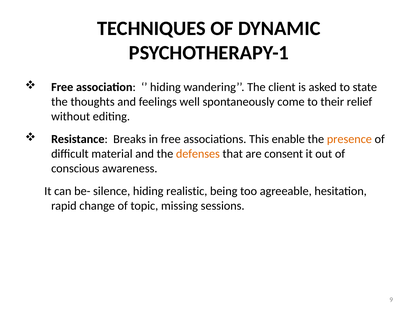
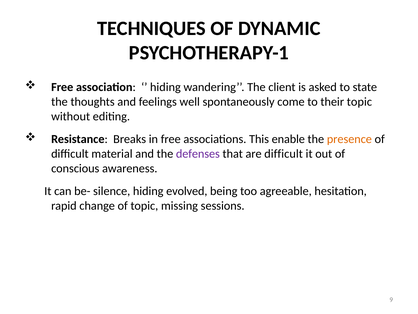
their relief: relief -> topic
defenses colour: orange -> purple
are consent: consent -> difficult
realistic: realistic -> evolved
